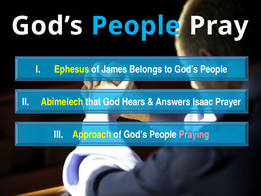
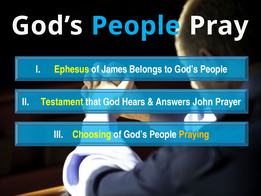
Abimelech: Abimelech -> Testament
Isaac: Isaac -> John
Approach: Approach -> Choosing
Praying colour: pink -> yellow
